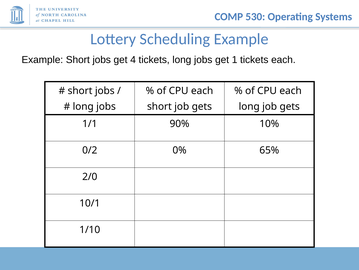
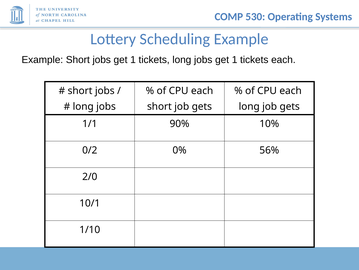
Short jobs get 4: 4 -> 1
65%: 65% -> 56%
